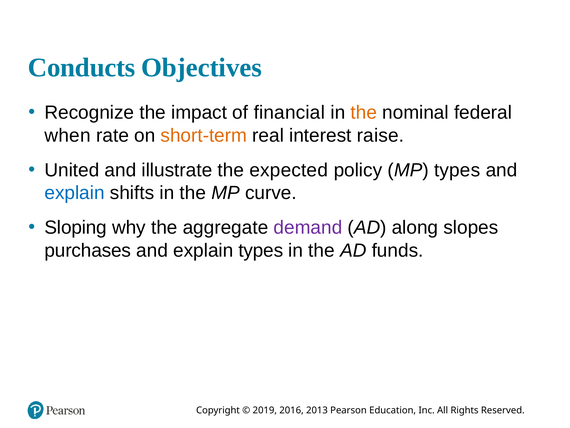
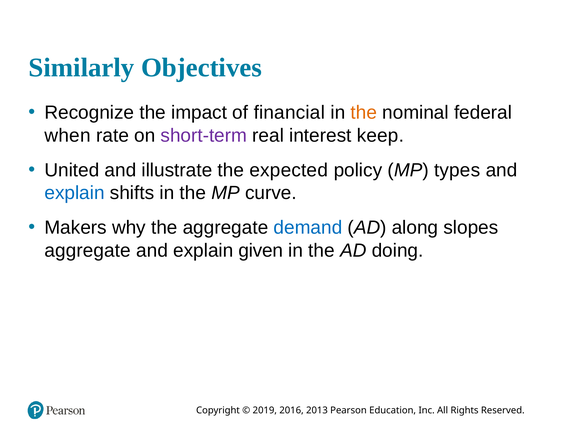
Conducts: Conducts -> Similarly
short-term colour: orange -> purple
raise: raise -> keep
Sloping: Sloping -> Makers
demand colour: purple -> blue
purchases at (88, 250): purchases -> aggregate
explain types: types -> given
funds: funds -> doing
